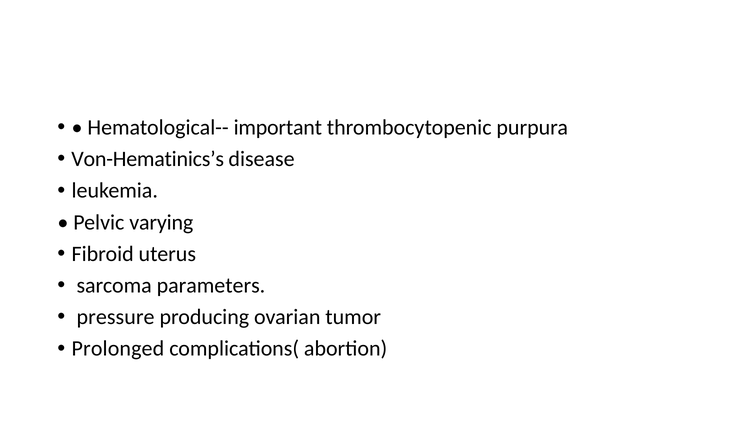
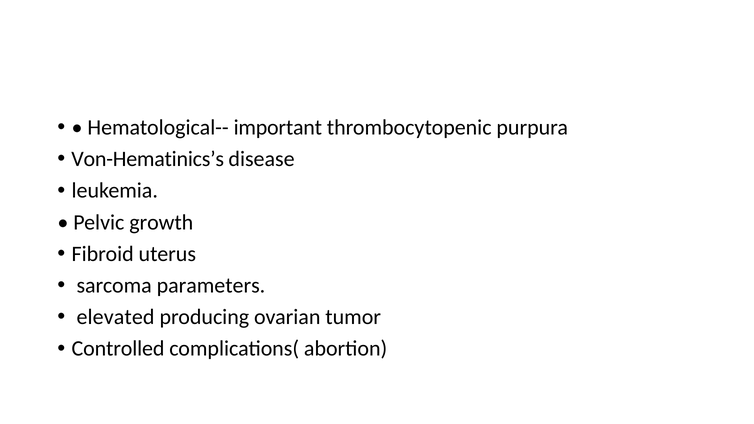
varying: varying -> growth
pressure: pressure -> elevated
Prolonged: Prolonged -> Controlled
